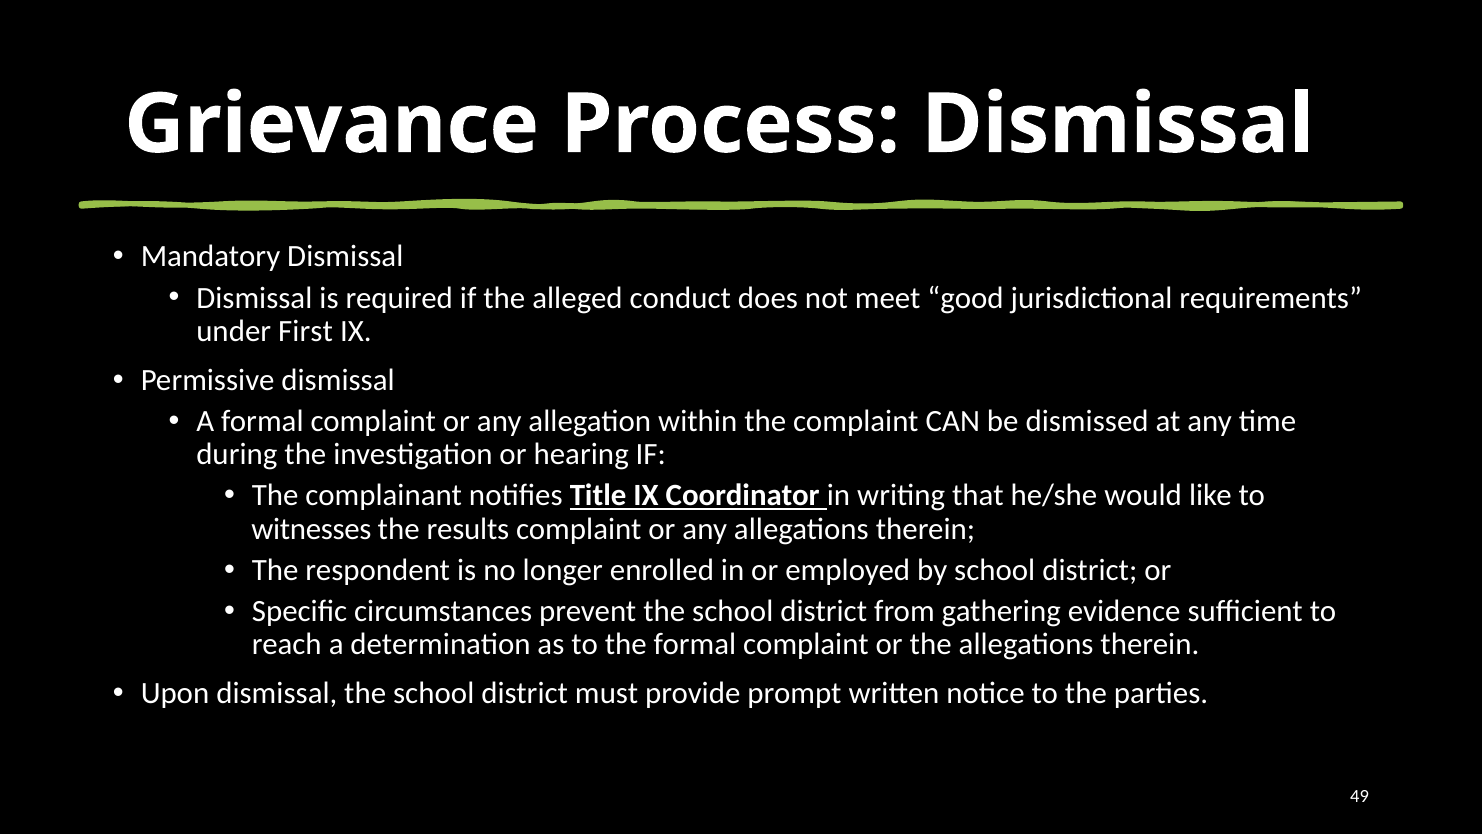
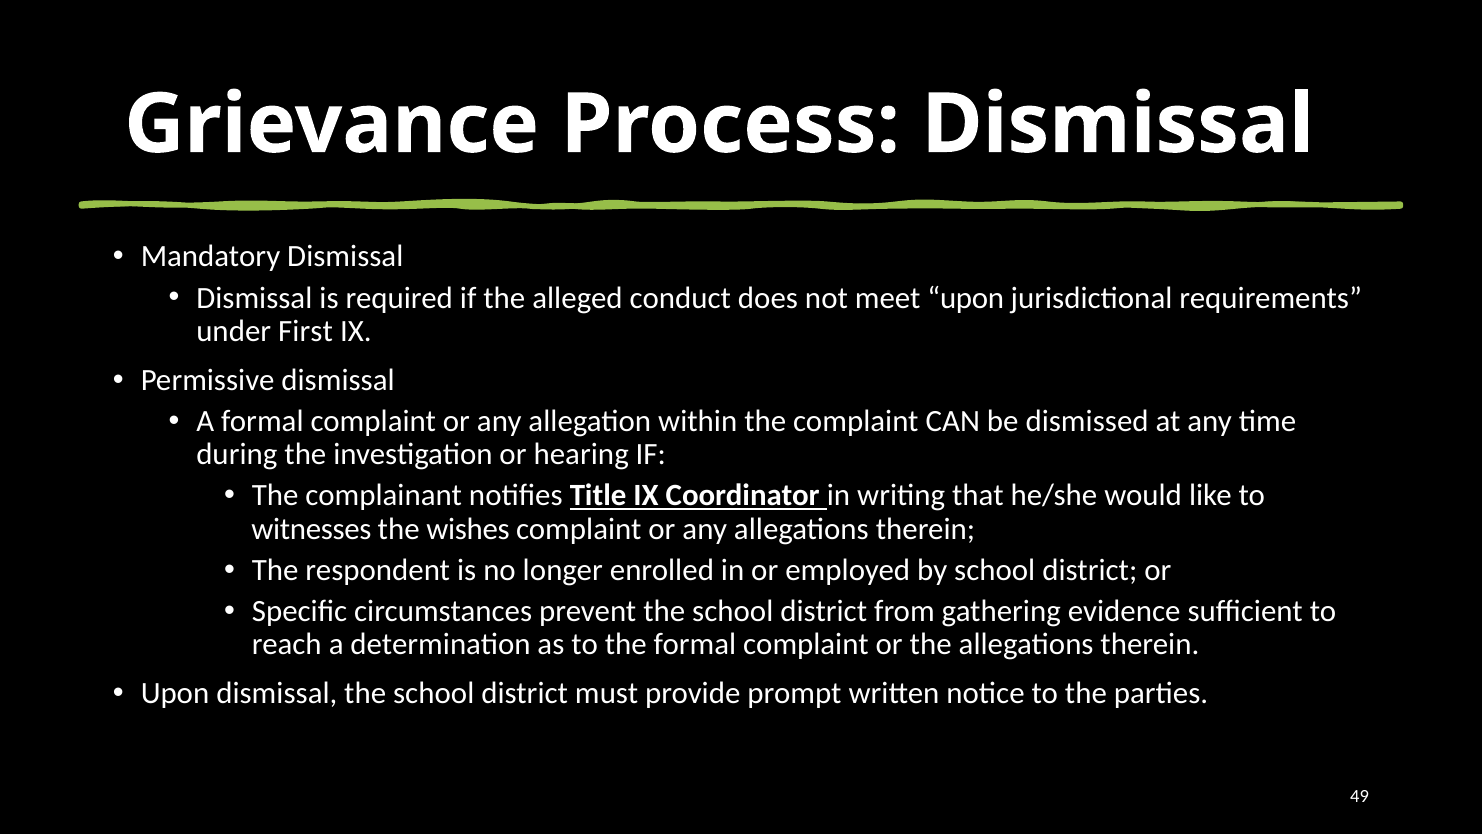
meet good: good -> upon
results: results -> wishes
